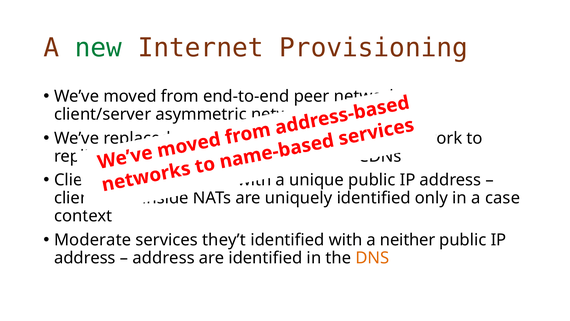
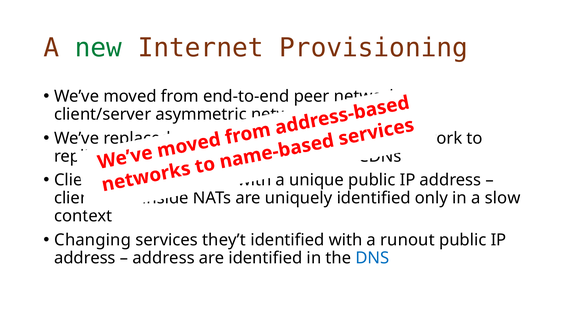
case: case -> slow
Moderate: Moderate -> Changing
neither: neither -> runout
DNS colour: orange -> blue
